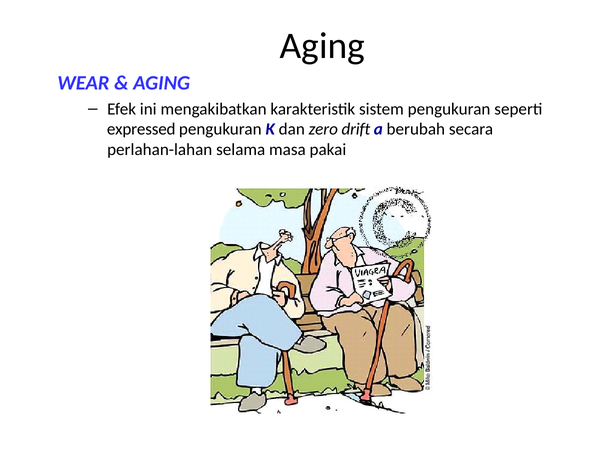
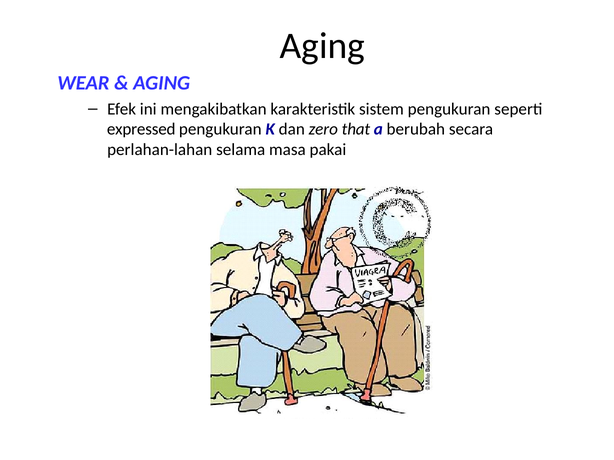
drift: drift -> that
